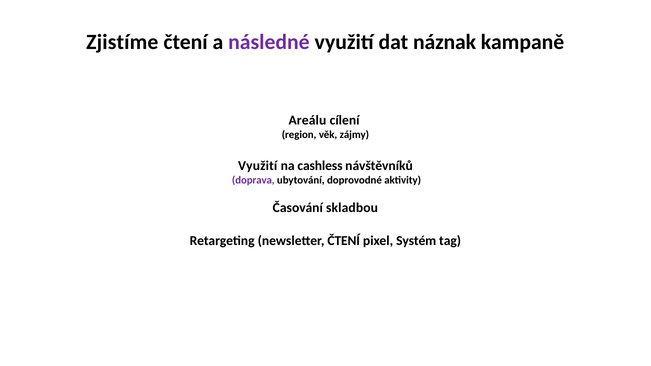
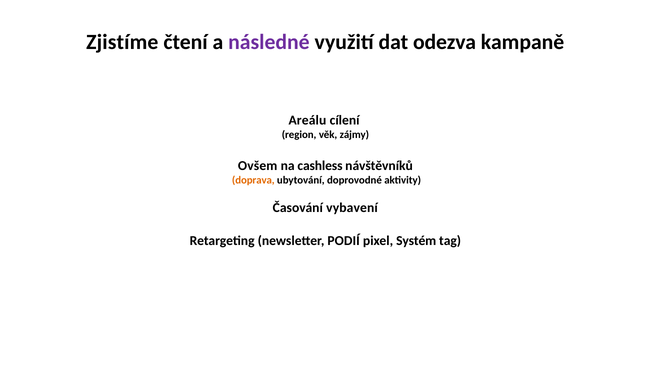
náznak: náznak -> odezva
Využití at (258, 166): Využití -> Ovšem
doprava colour: purple -> orange
skladbou: skladbou -> vybavení
newsletter ČTENÍ: ČTENÍ -> PODIÍ
